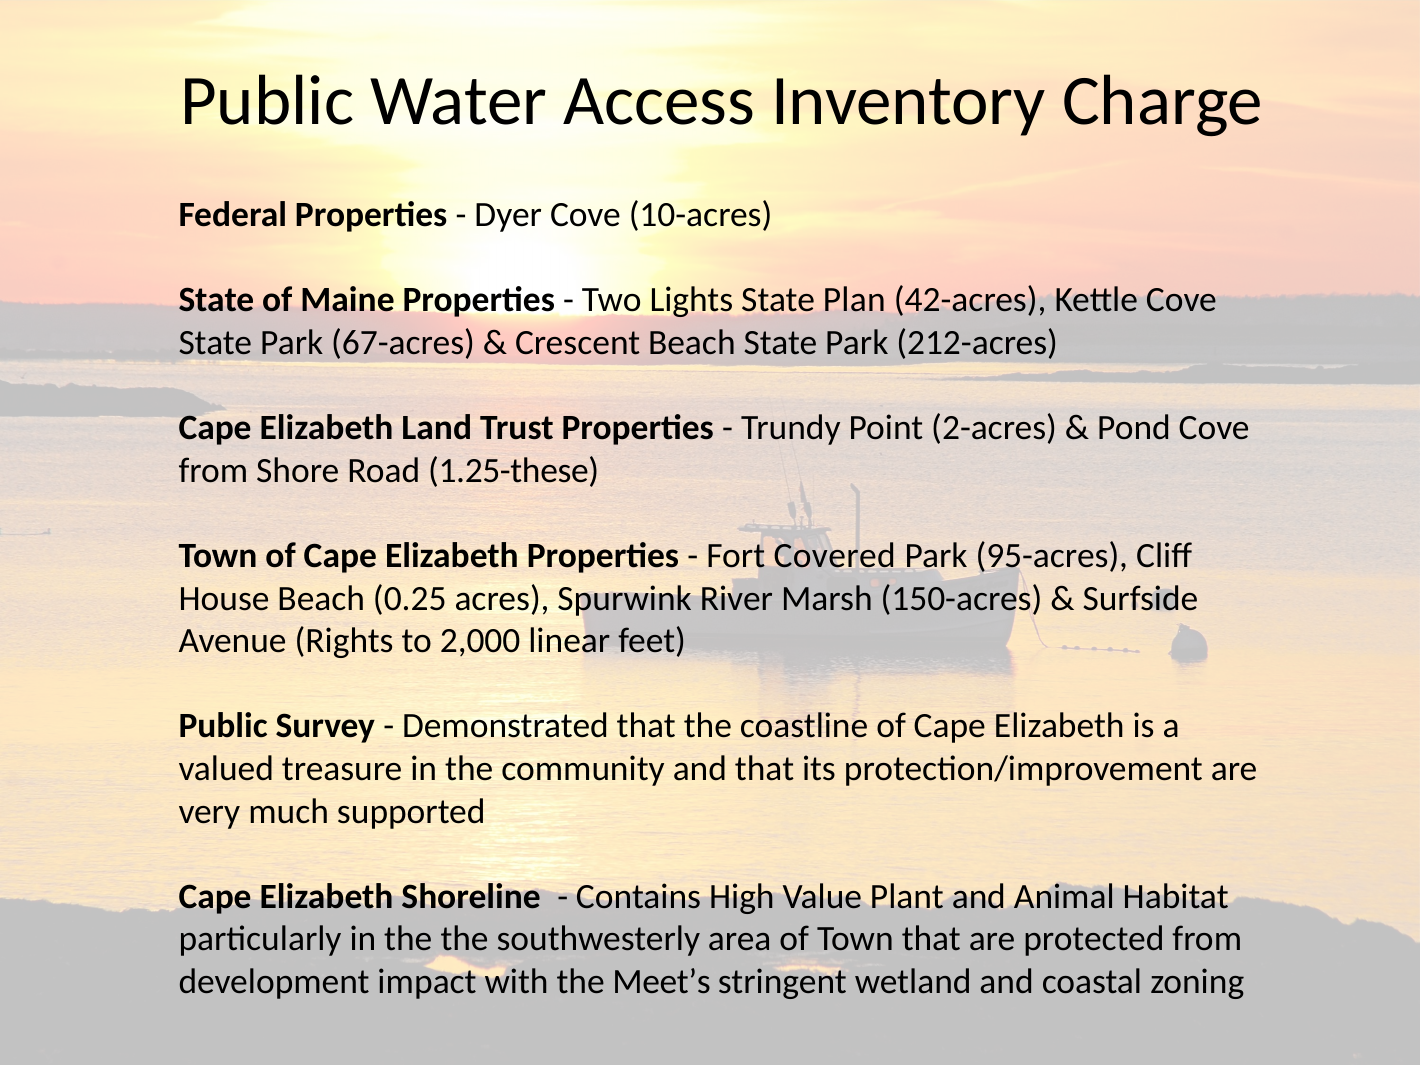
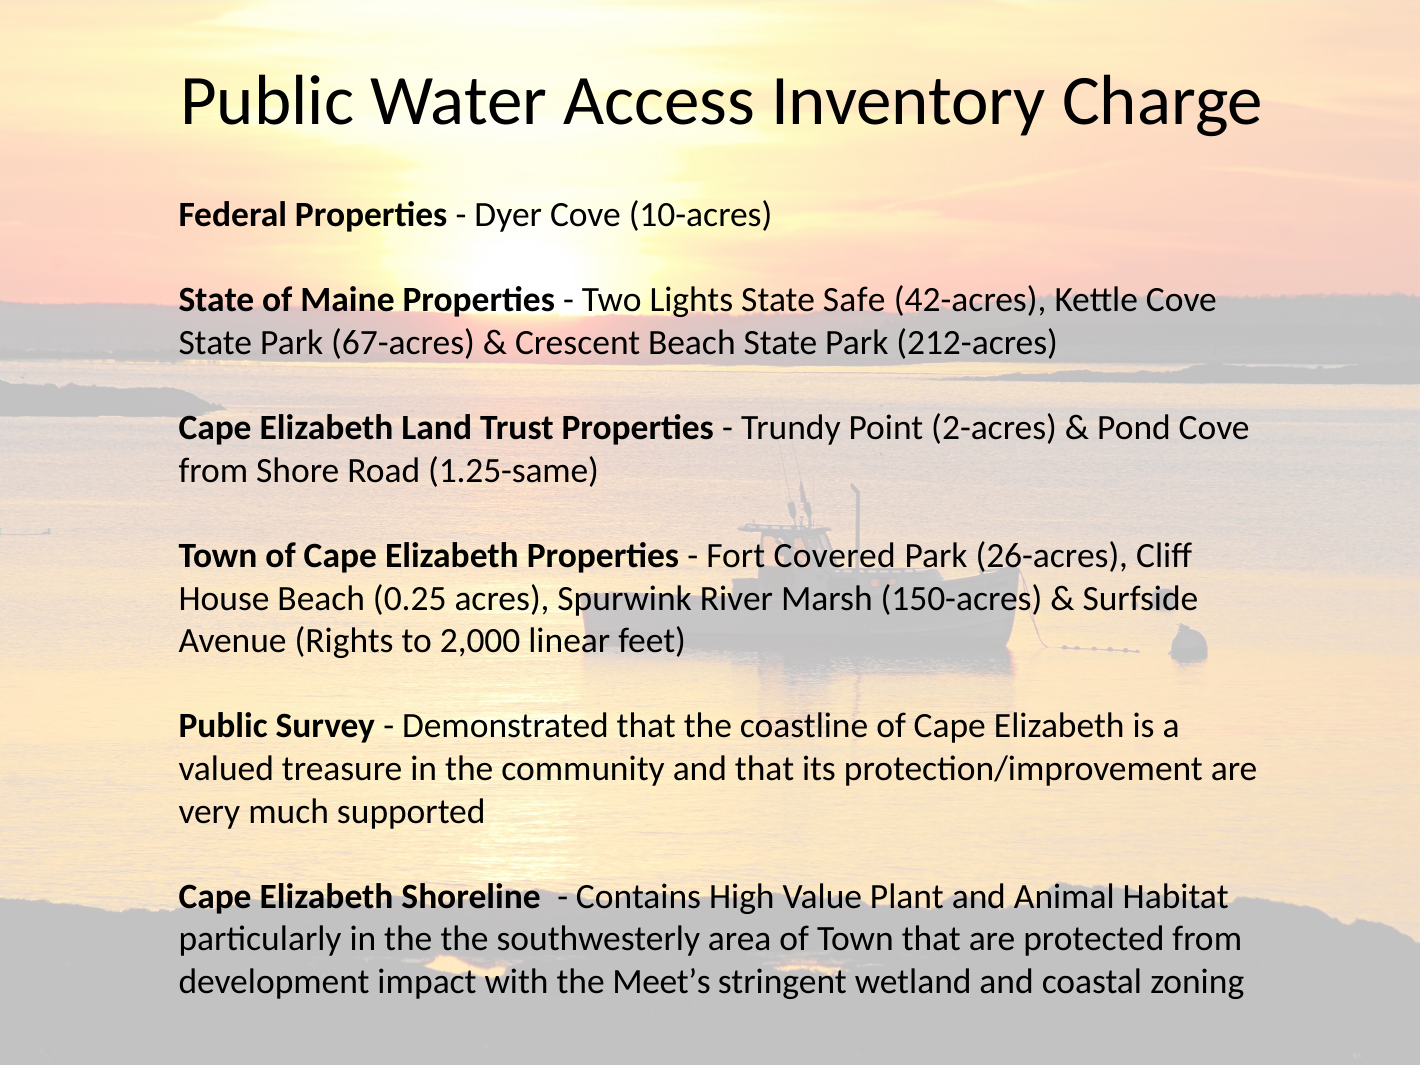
Plan: Plan -> Safe
1.25-these: 1.25-these -> 1.25-same
95-acres: 95-acres -> 26-acres
